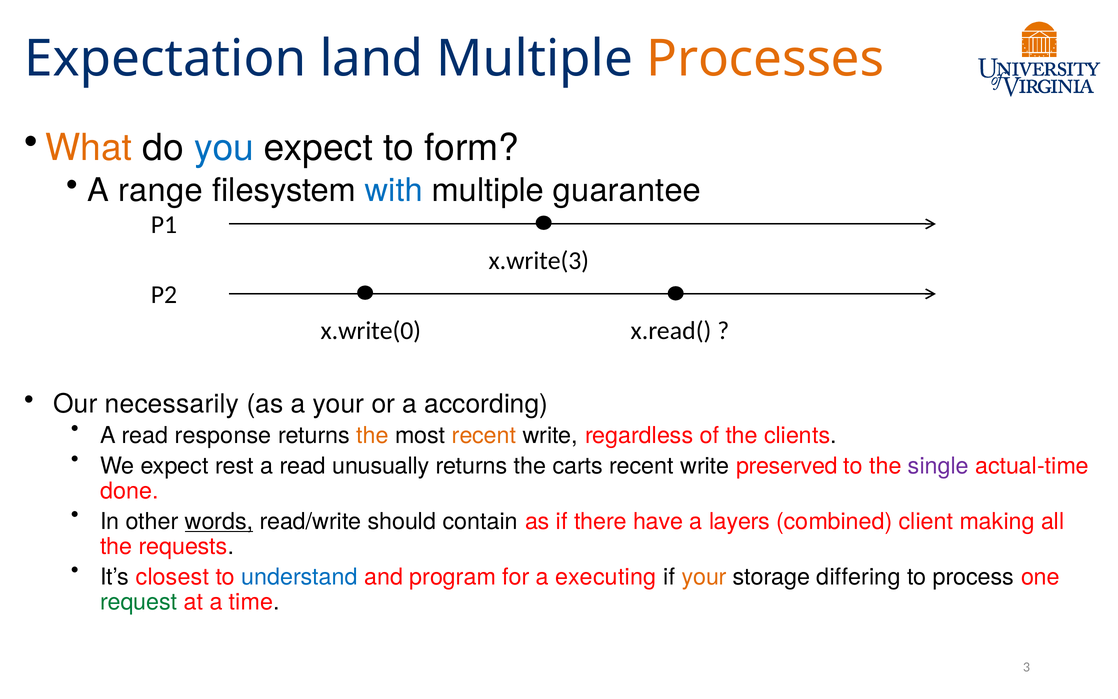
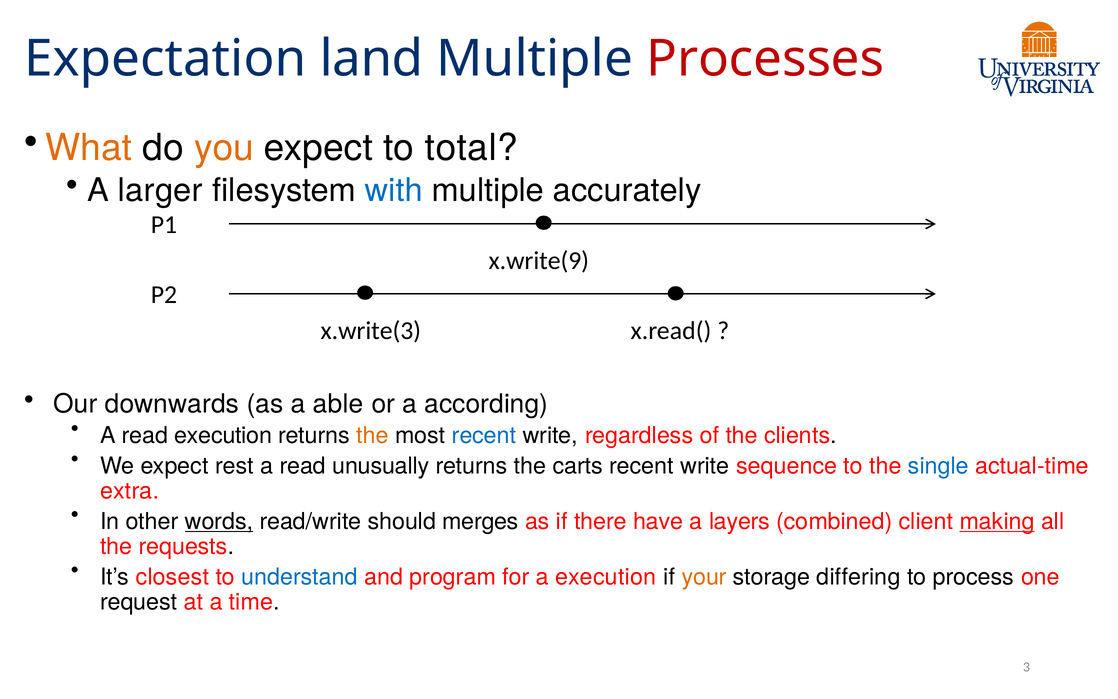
Processes colour: orange -> red
you colour: blue -> orange
form: form -> total
range: range -> larger
guarantee: guarantee -> accurately
x.write(3: x.write(3 -> x.write(9
x.write(0: x.write(0 -> x.write(3
necessarily: necessarily -> downwards
a your: your -> able
read response: response -> execution
recent at (484, 435) colour: orange -> blue
preserved: preserved -> sequence
single colour: purple -> blue
done: done -> extra
contain: contain -> merges
making underline: none -> present
a executing: executing -> execution
request colour: green -> black
